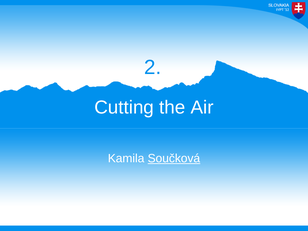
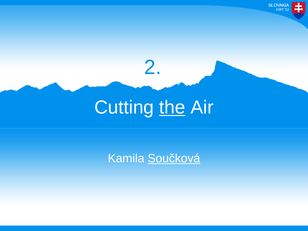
the underline: none -> present
